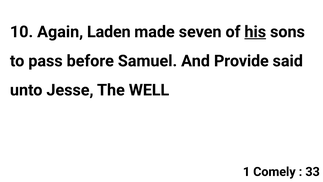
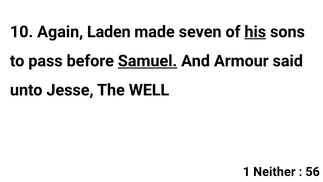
Samuel underline: none -> present
Provide: Provide -> Armour
Comely: Comely -> Neither
33: 33 -> 56
